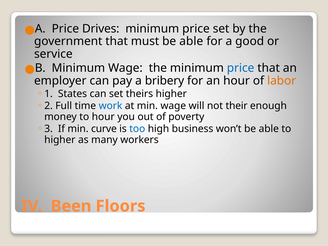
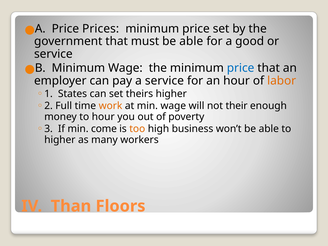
Drives: Drives -> Prices
a bribery: bribery -> service
work colour: blue -> orange
curve: curve -> come
too colour: blue -> orange
Been: Been -> Than
